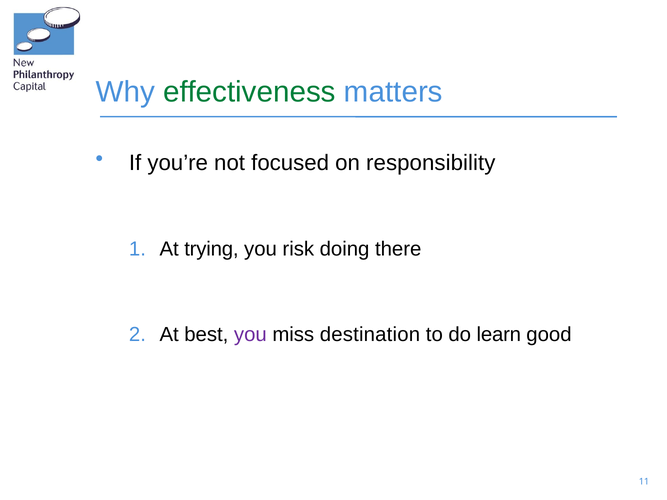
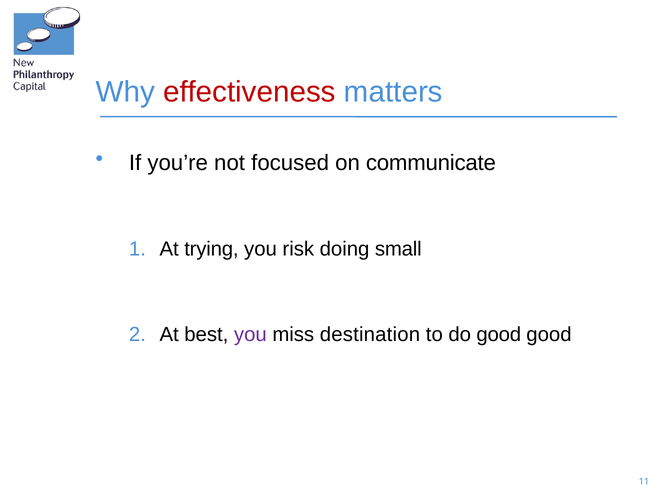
effectiveness colour: green -> red
responsibility: responsibility -> communicate
there: there -> small
do learn: learn -> good
